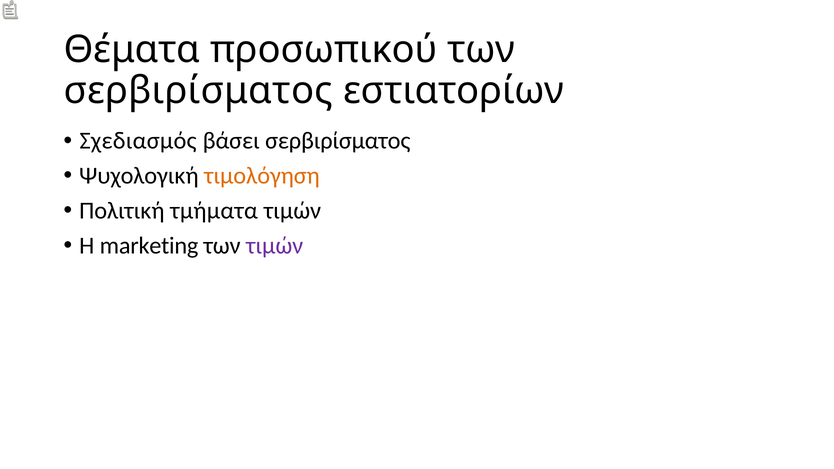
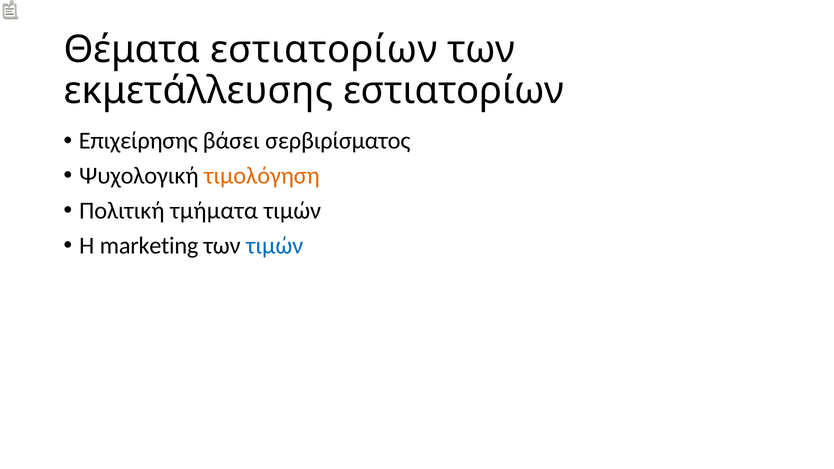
Θέματα προσωπικού: προσωπικού -> εστιατορίων
σερβιρίσματος at (198, 91): σερβιρίσματος -> εκμετάλλευσης
Σχεδιασμός: Σχεδιασμός -> Επιχείρησης
τιμών at (275, 246) colour: purple -> blue
